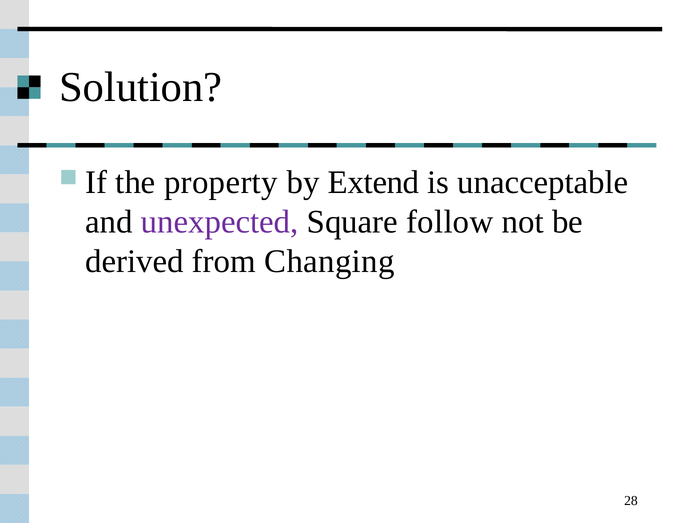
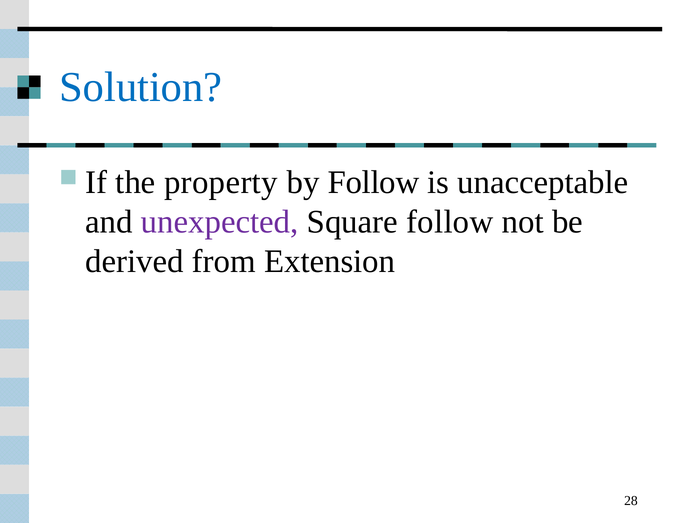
Solution colour: black -> blue
by Extend: Extend -> Follow
Changing: Changing -> Extension
